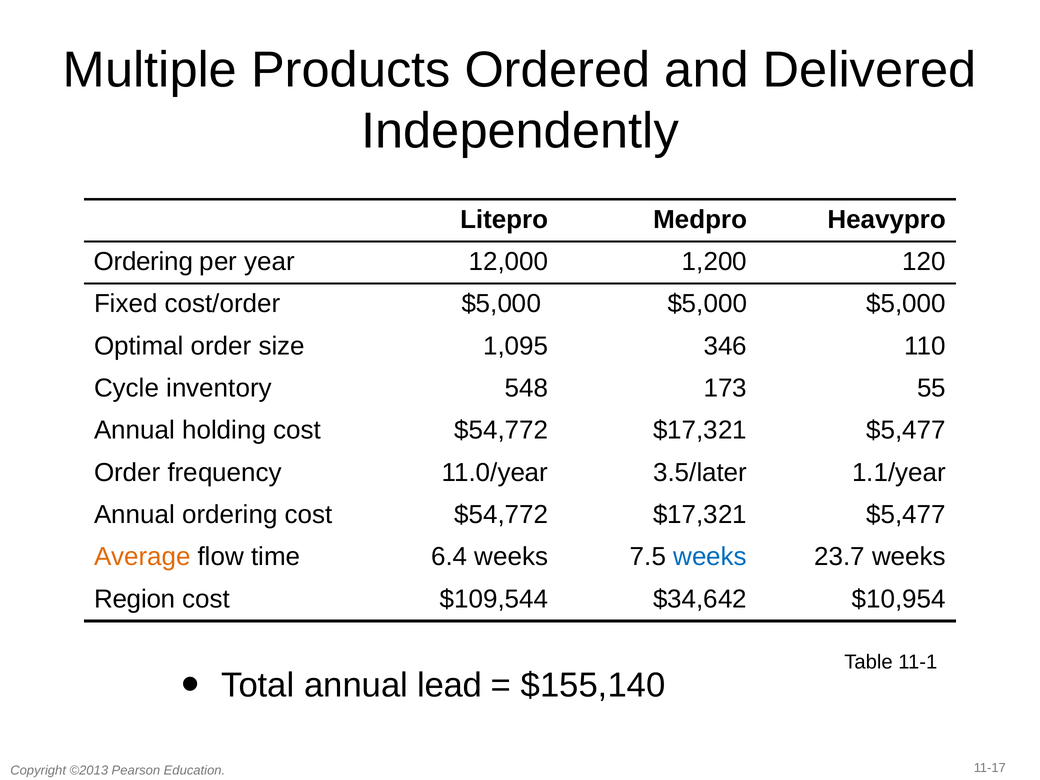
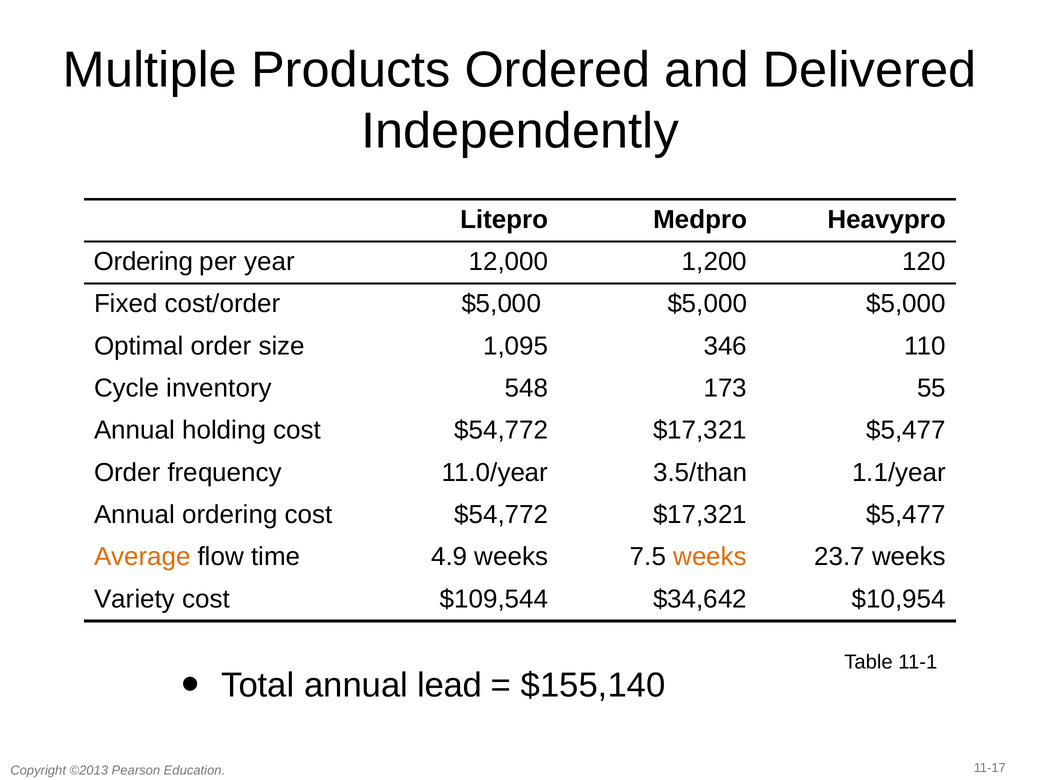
3.5/later: 3.5/later -> 3.5/than
6.4: 6.4 -> 4.9
weeks at (710, 557) colour: blue -> orange
Region: Region -> Variety
